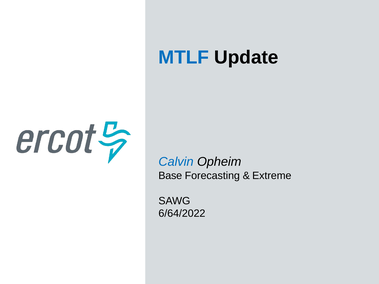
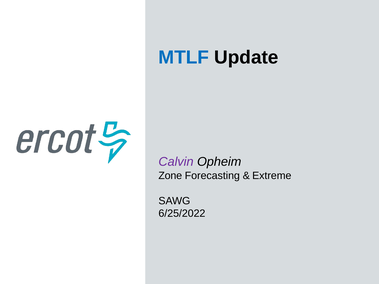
Calvin colour: blue -> purple
Base: Base -> Zone
6/64/2022: 6/64/2022 -> 6/25/2022
